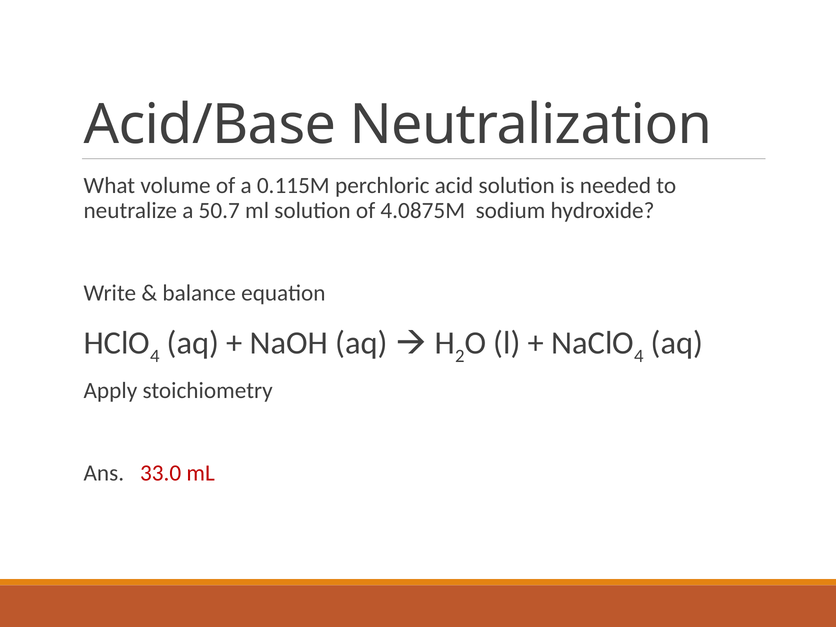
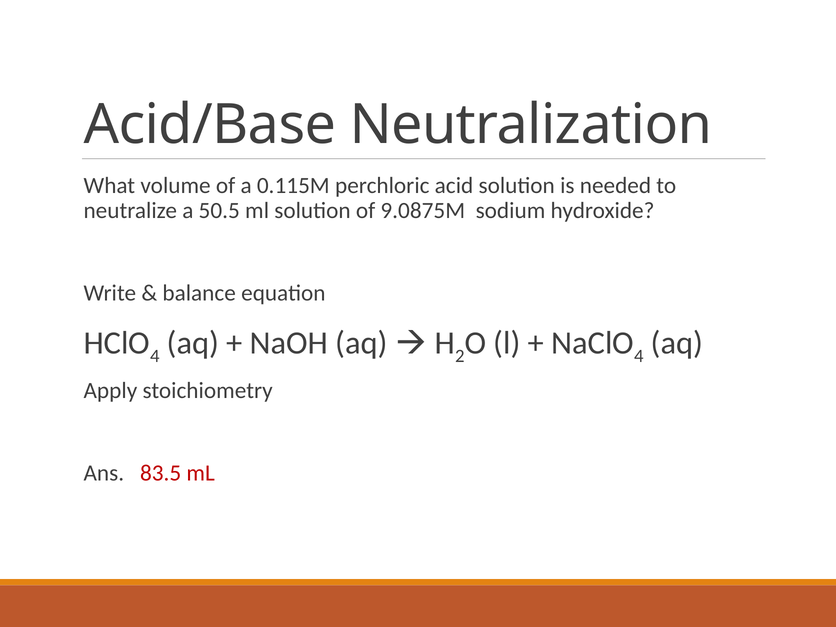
50.7: 50.7 -> 50.5
4.0875M: 4.0875M -> 9.0875M
33.0: 33.0 -> 83.5
